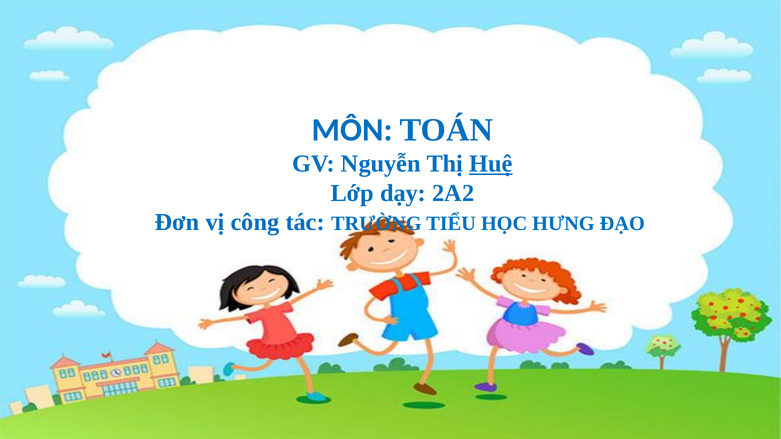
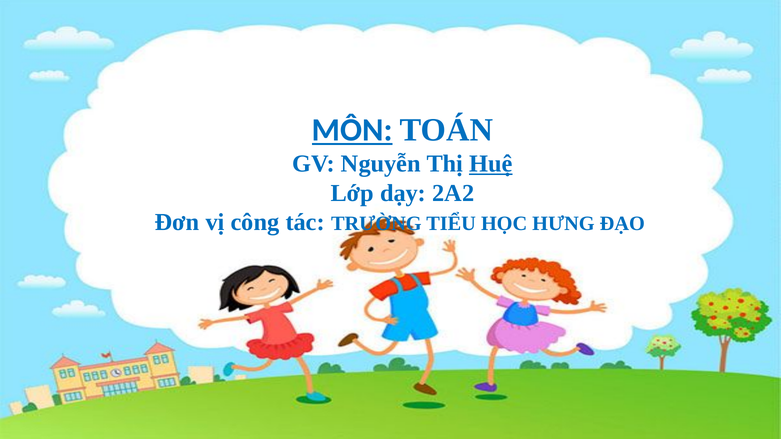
MÔN underline: none -> present
